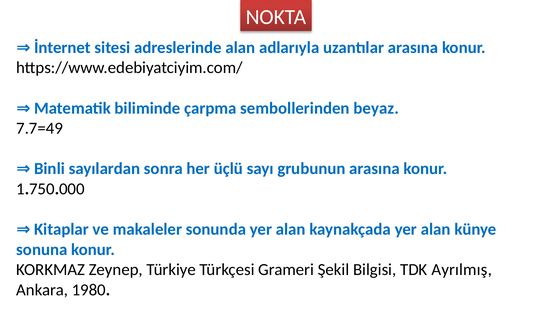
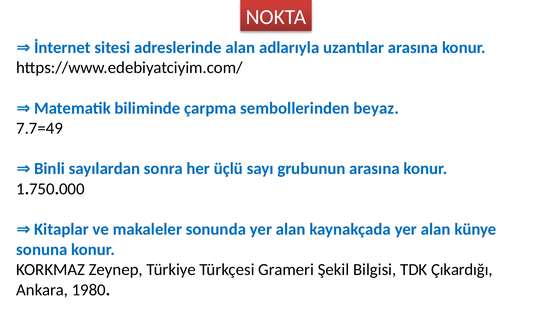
Ayrılmış: Ayrılmış -> Çıkardığı
